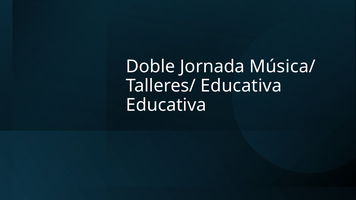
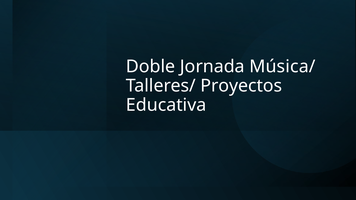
Talleres/ Educativa: Educativa -> Proyectos
